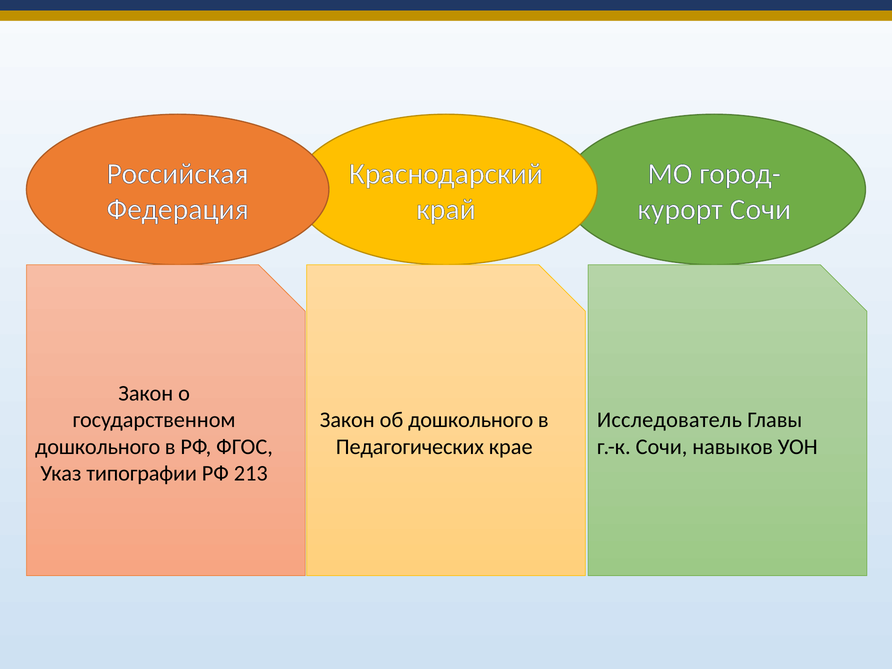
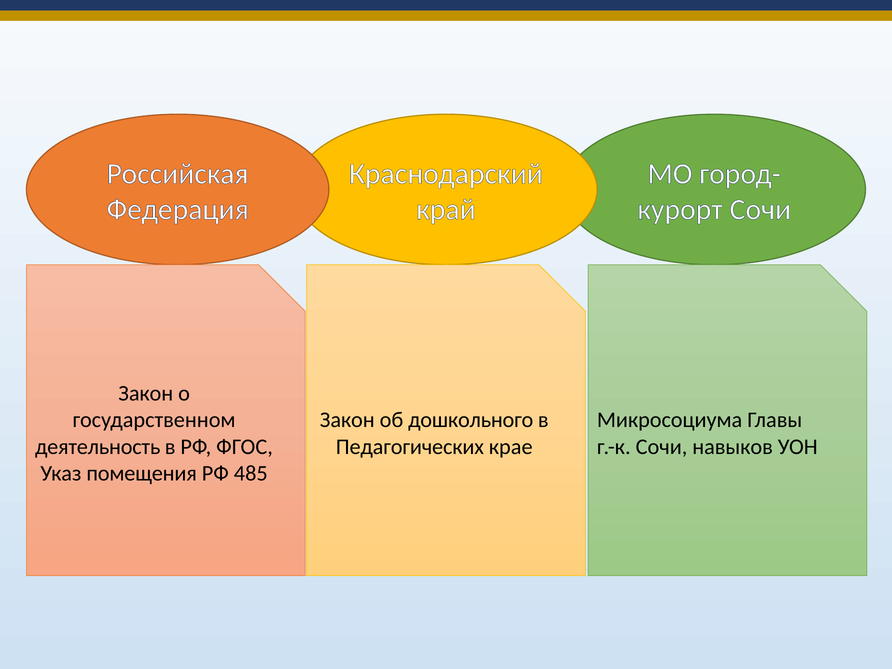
Исследователь: Исследователь -> Микросоциума
дошкольного at (98, 447): дошкольного -> деятельность
типографии: типографии -> помещения
213: 213 -> 485
